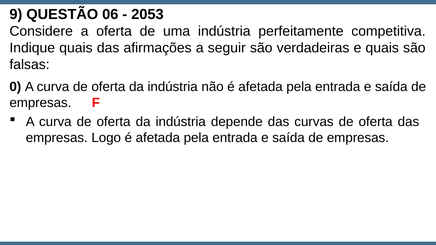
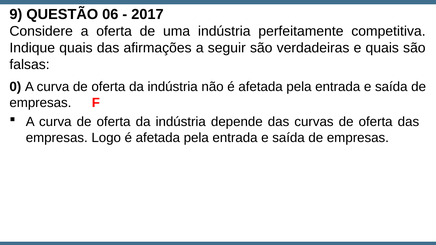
2053: 2053 -> 2017
